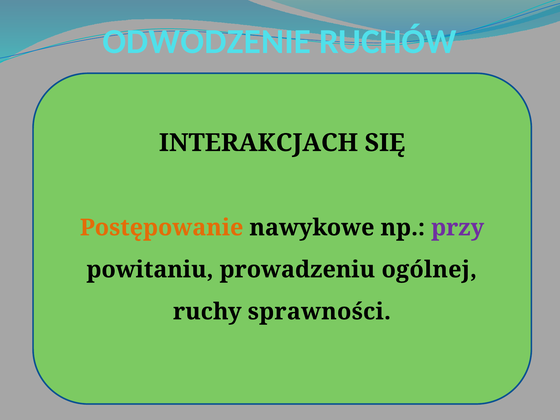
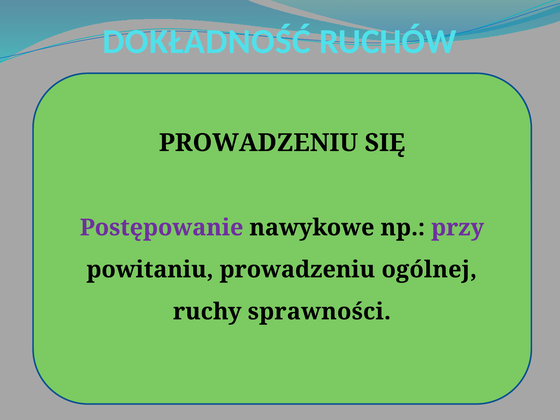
ODWODZENIE: ODWODZENIE -> DOKŁADNOŚĆ
INTERAKCJACH at (259, 143): INTERAKCJACH -> PROWADZENIU
Postępowanie colour: orange -> purple
